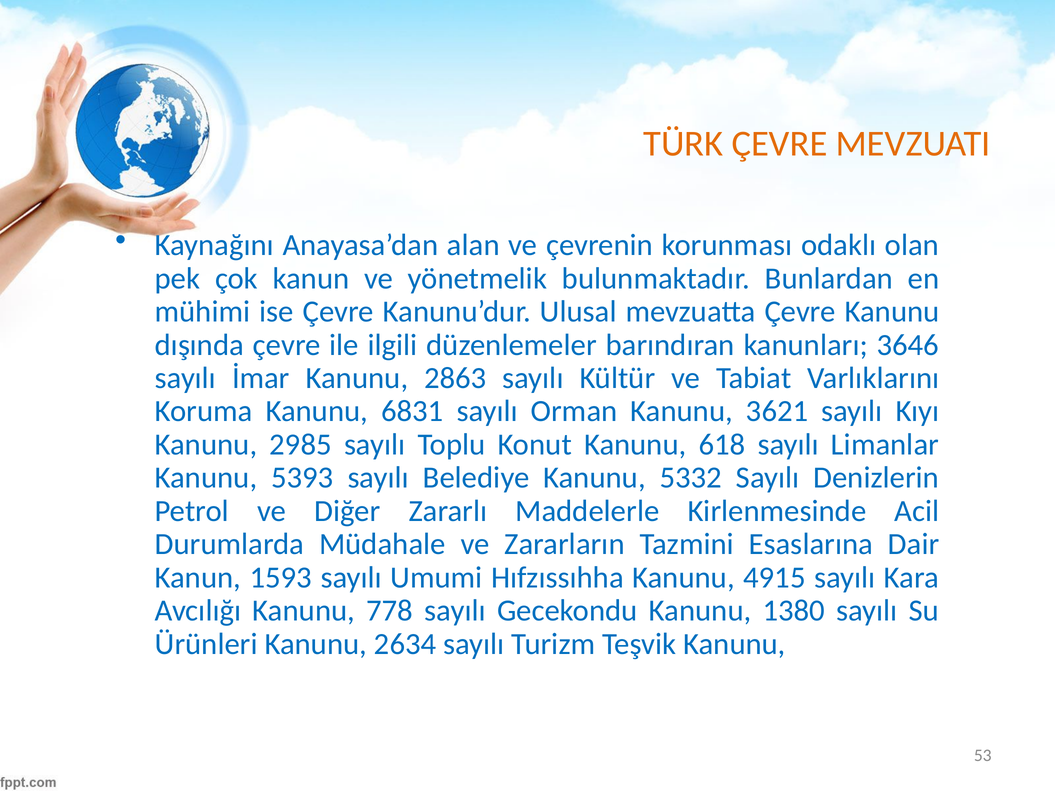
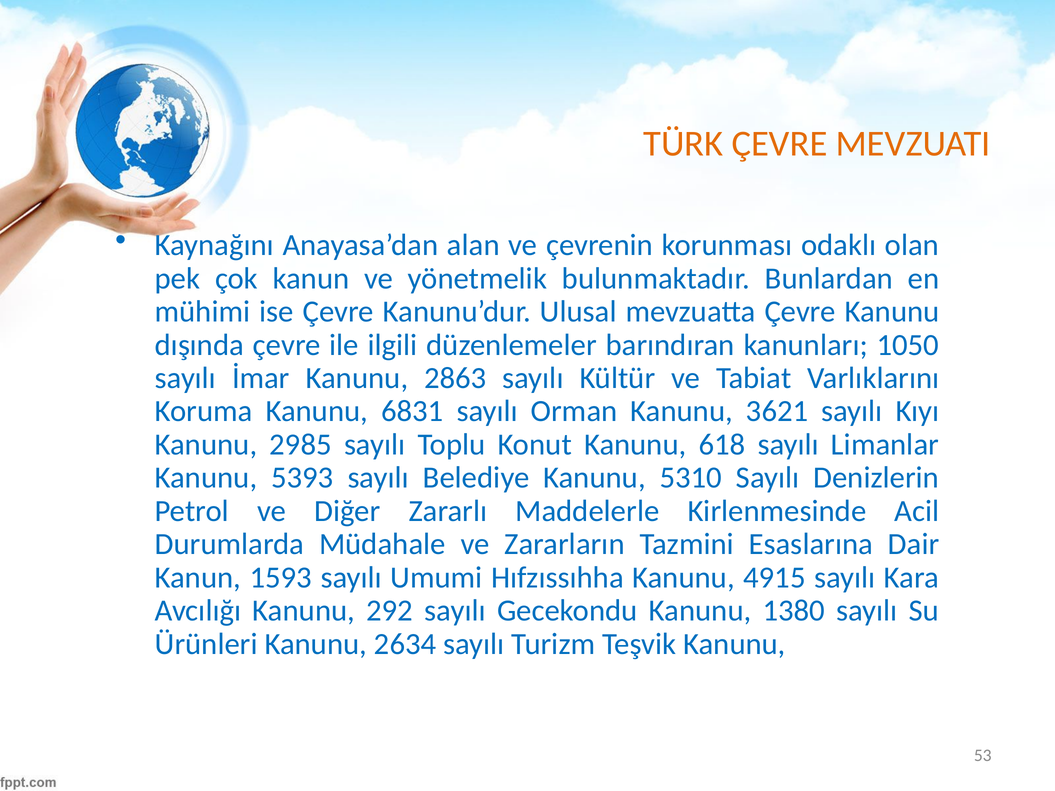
3646: 3646 -> 1050
5332: 5332 -> 5310
778: 778 -> 292
